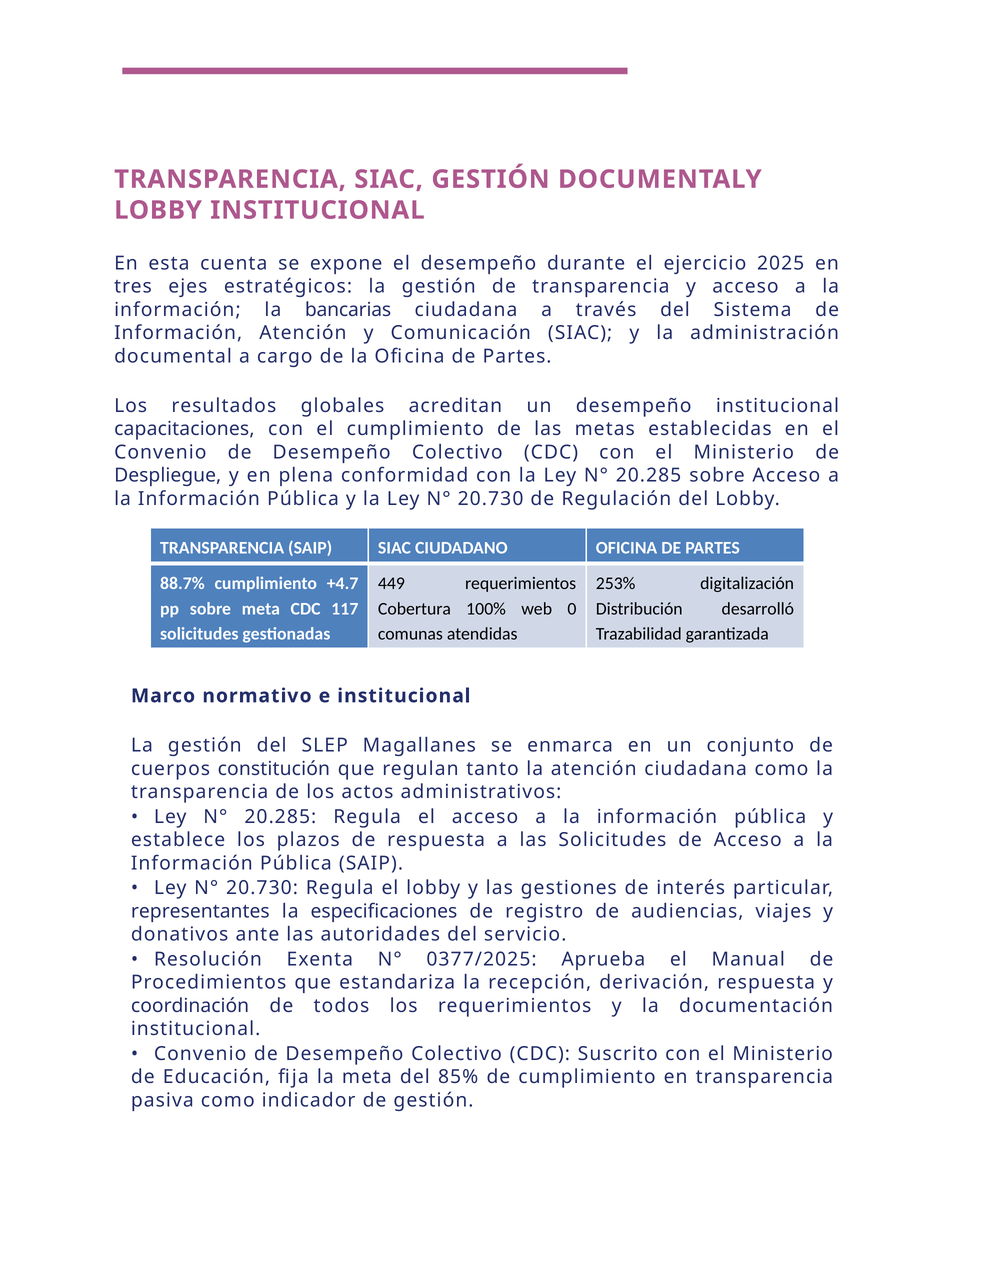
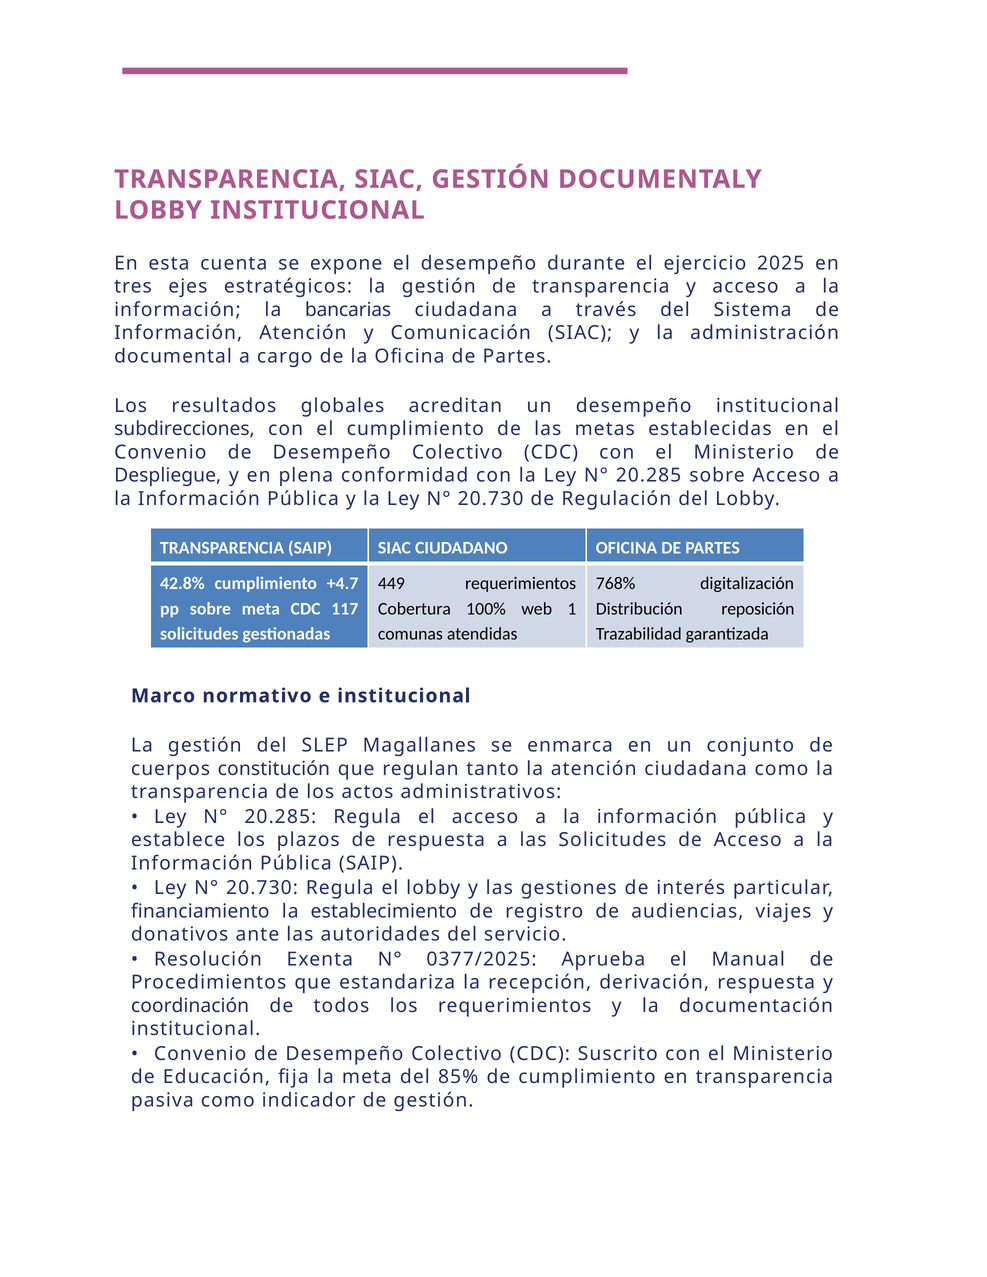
capacitaciones: capacitaciones -> subdirecciones
88.7%: 88.7% -> 42.8%
253%: 253% -> 768%
0: 0 -> 1
desarrolló: desarrolló -> reposición
representantes: representantes -> financiamiento
especificaciones: especificaciones -> establecimiento
